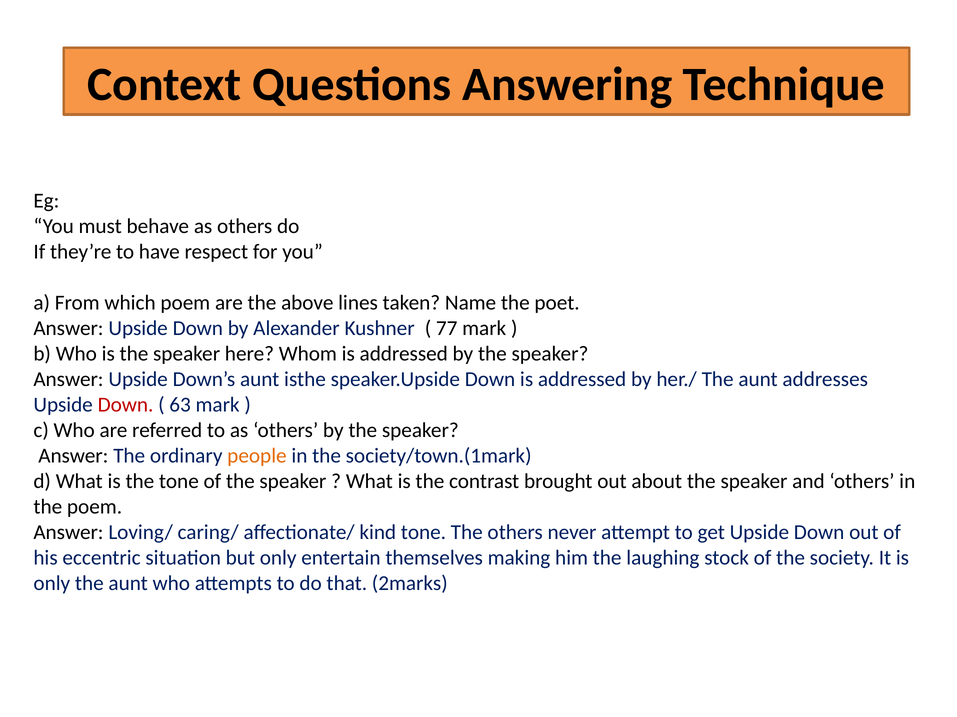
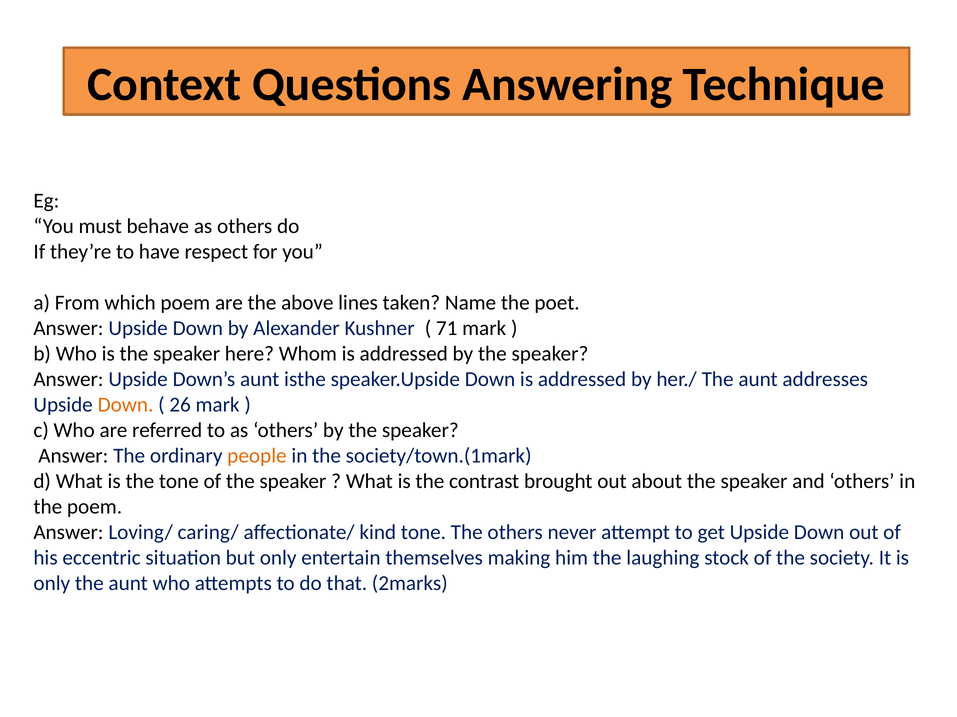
77: 77 -> 71
Down at (126, 405) colour: red -> orange
63: 63 -> 26
